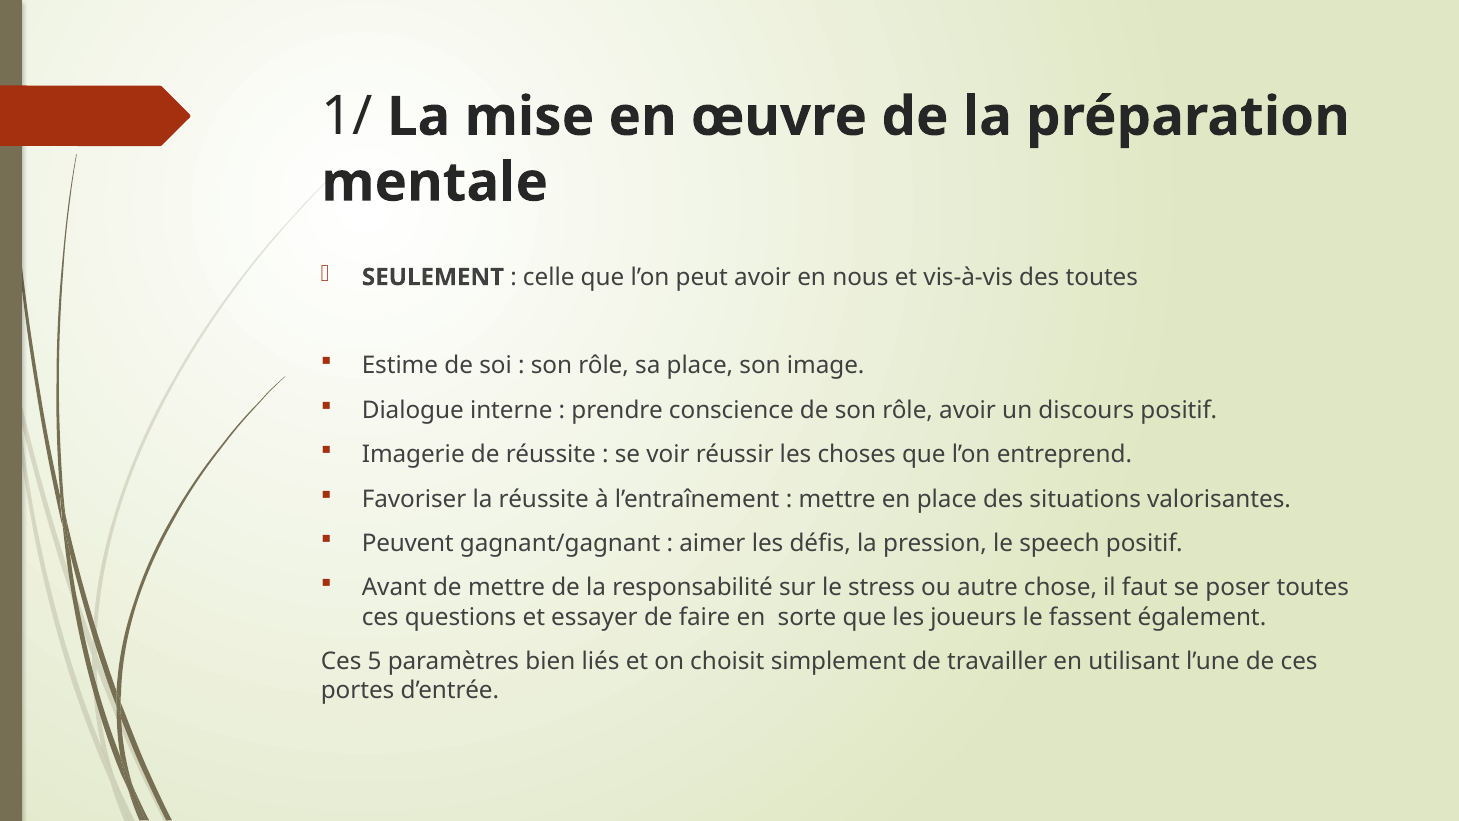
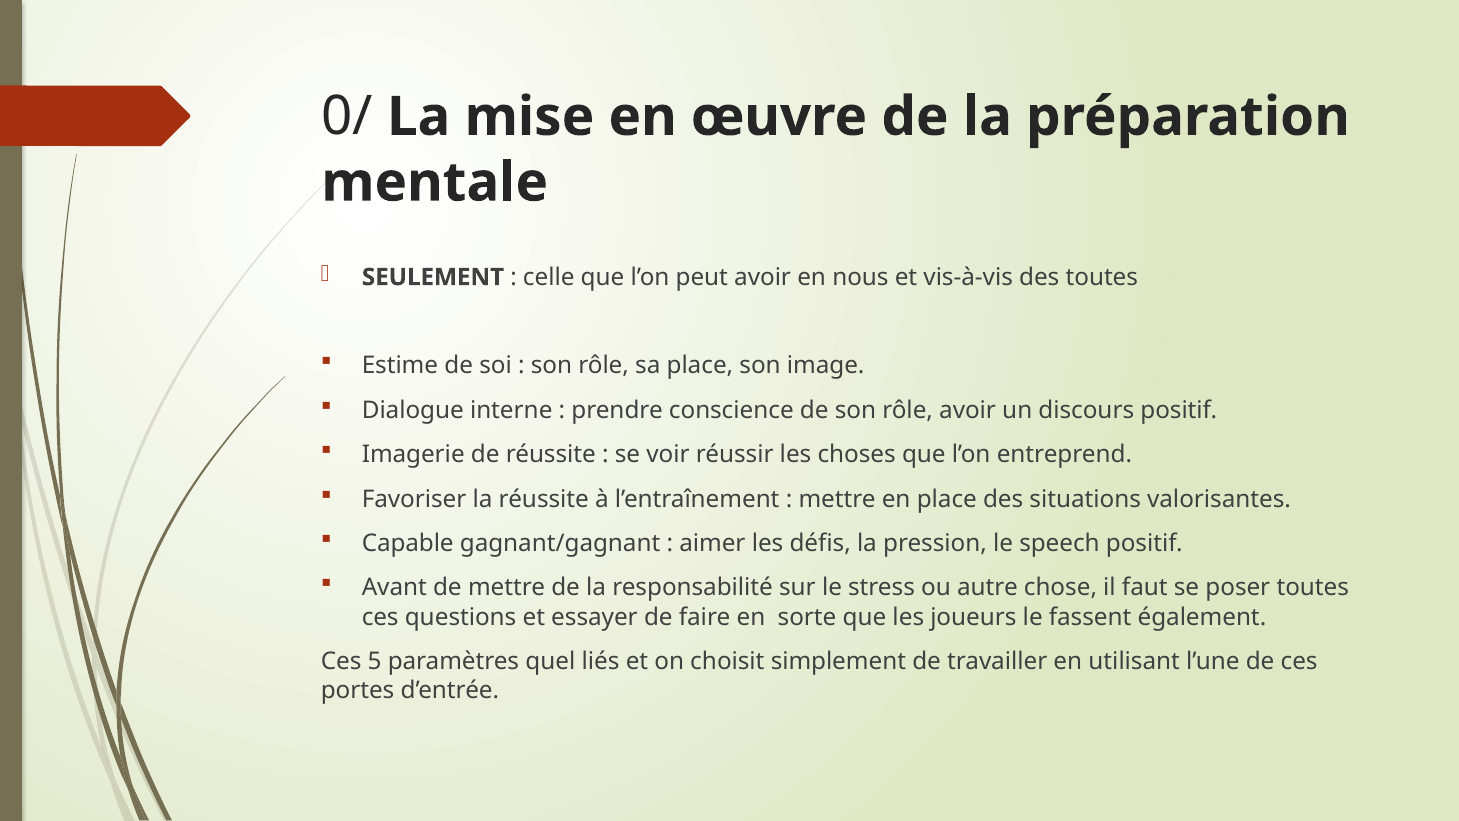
1/: 1/ -> 0/
Peuvent: Peuvent -> Capable
bien: bien -> quel
